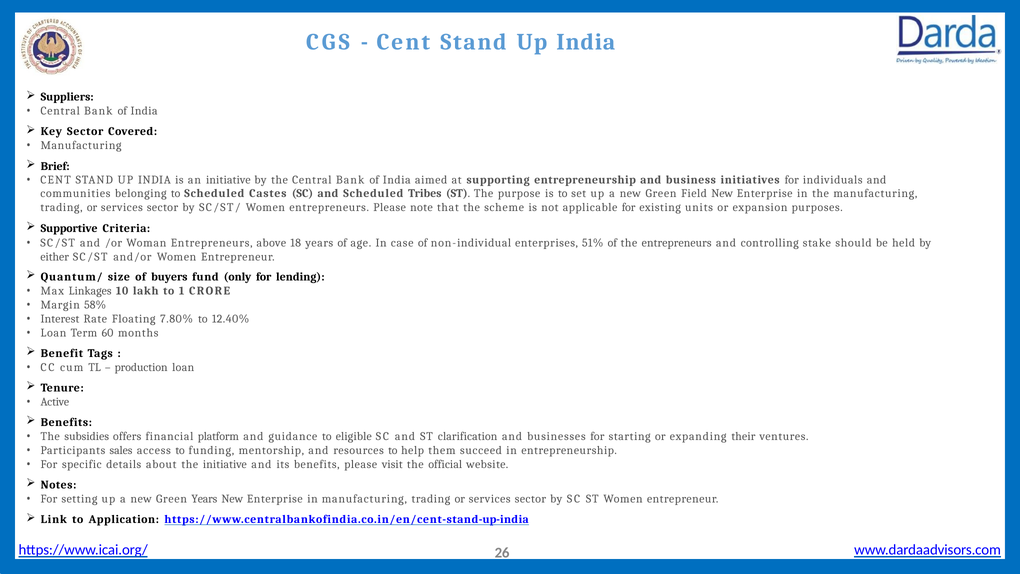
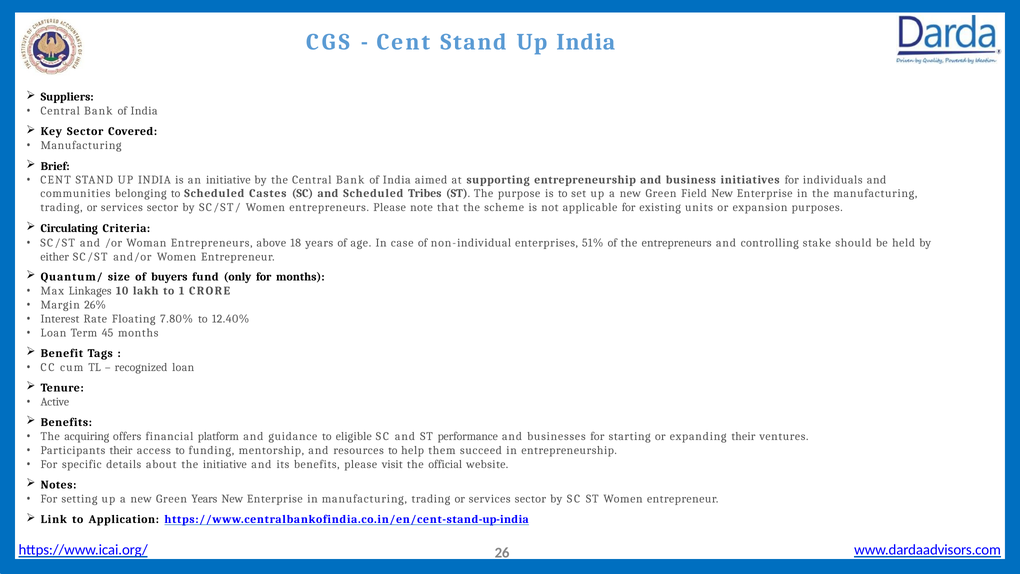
Supportive: Supportive -> Circulating
for lending: lending -> months
58%: 58% -> 26%
60: 60 -> 45
production: production -> recognized
subsidies: subsidies -> acquiring
clarification: clarification -> performance
Participants sales: sales -> their
